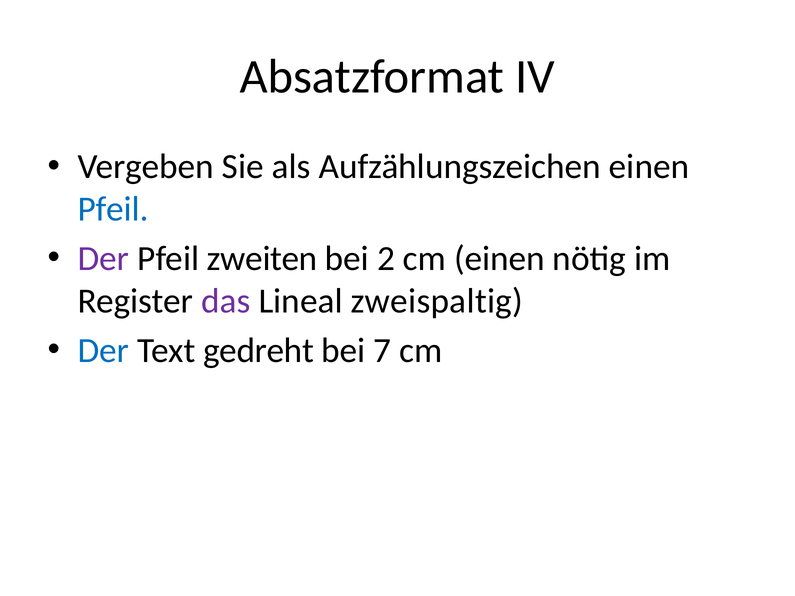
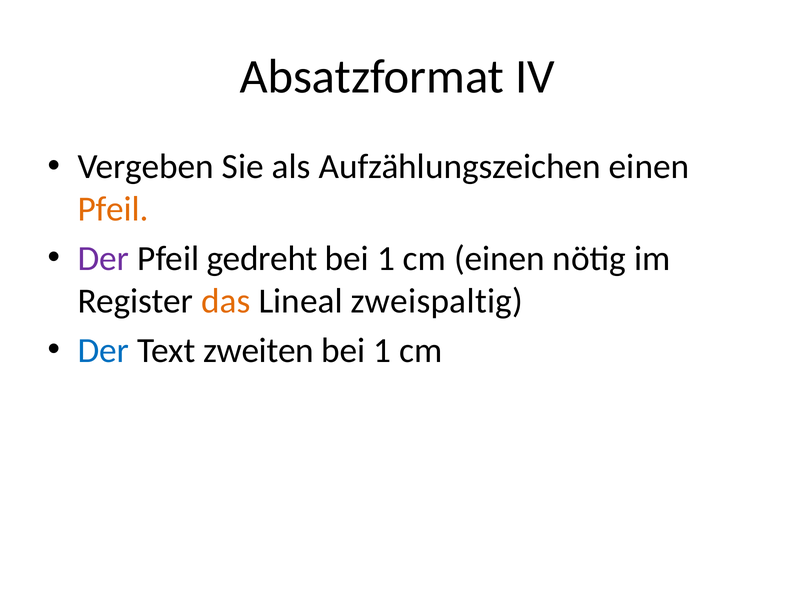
Pfeil at (113, 209) colour: blue -> orange
zweiten: zweiten -> gedreht
2 at (386, 259): 2 -> 1
das colour: purple -> orange
gedreht: gedreht -> zweiten
7 at (382, 351): 7 -> 1
